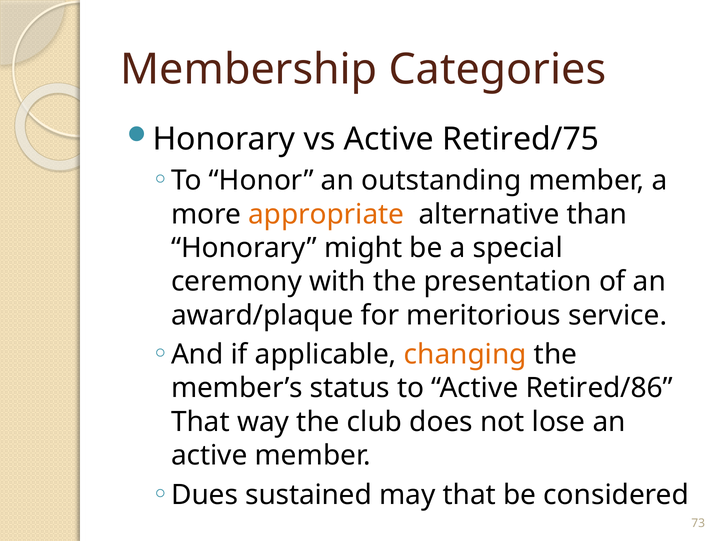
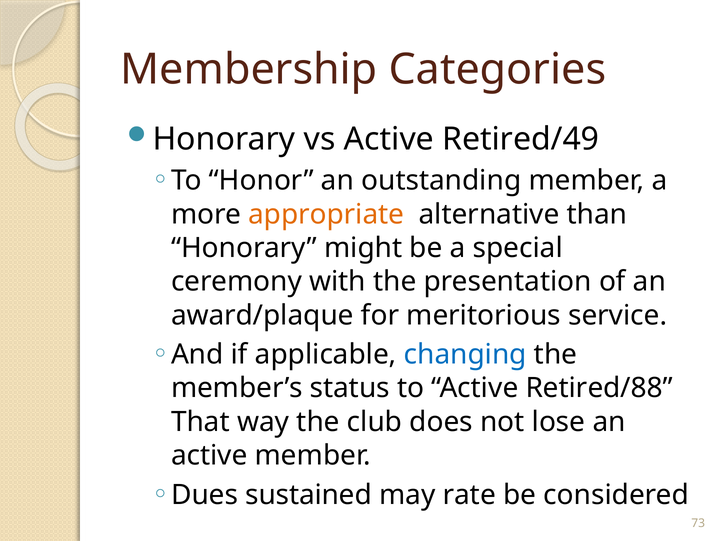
Retired/75: Retired/75 -> Retired/49
changing colour: orange -> blue
Retired/86: Retired/86 -> Retired/88
may that: that -> rate
